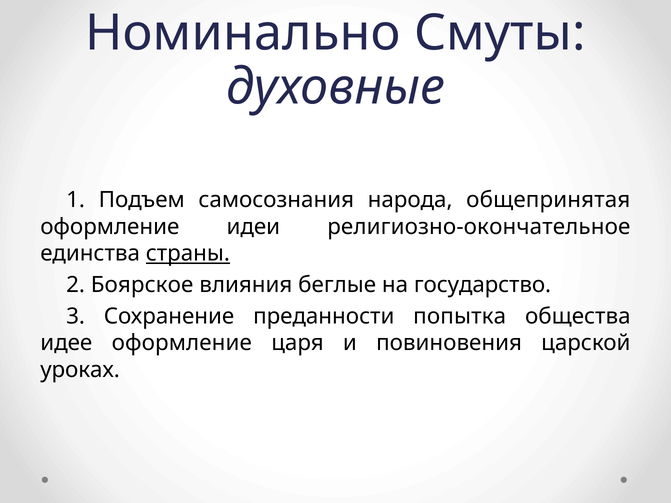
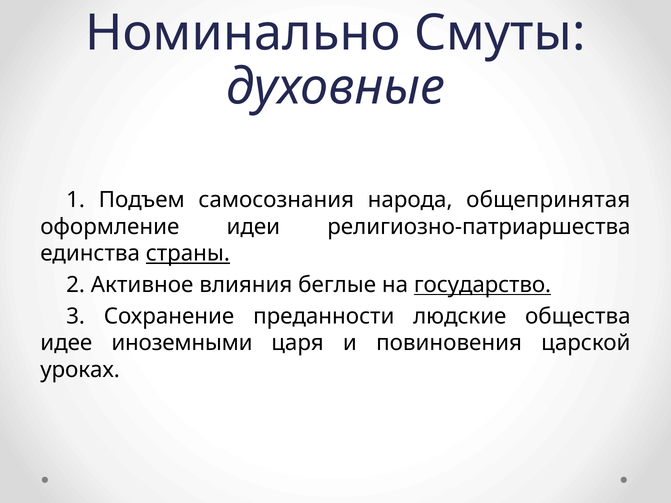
религиозно-окончательное: религиозно-окончательное -> религиозно-патриаршества
Боярское: Боярское -> Активное
государство underline: none -> present
попытка: попытка -> людские
идее оформление: оформление -> иноземными
